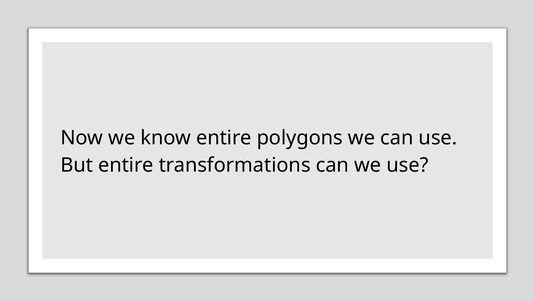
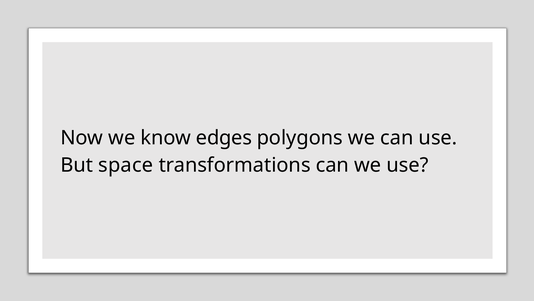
know entire: entire -> edges
But entire: entire -> space
